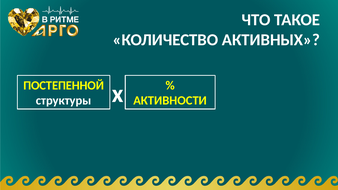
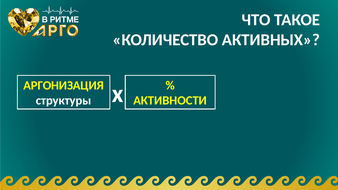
ПОСТЕПЕННОЙ: ПОСТЕПЕННОЙ -> АРГОНИЗАЦИЯ
